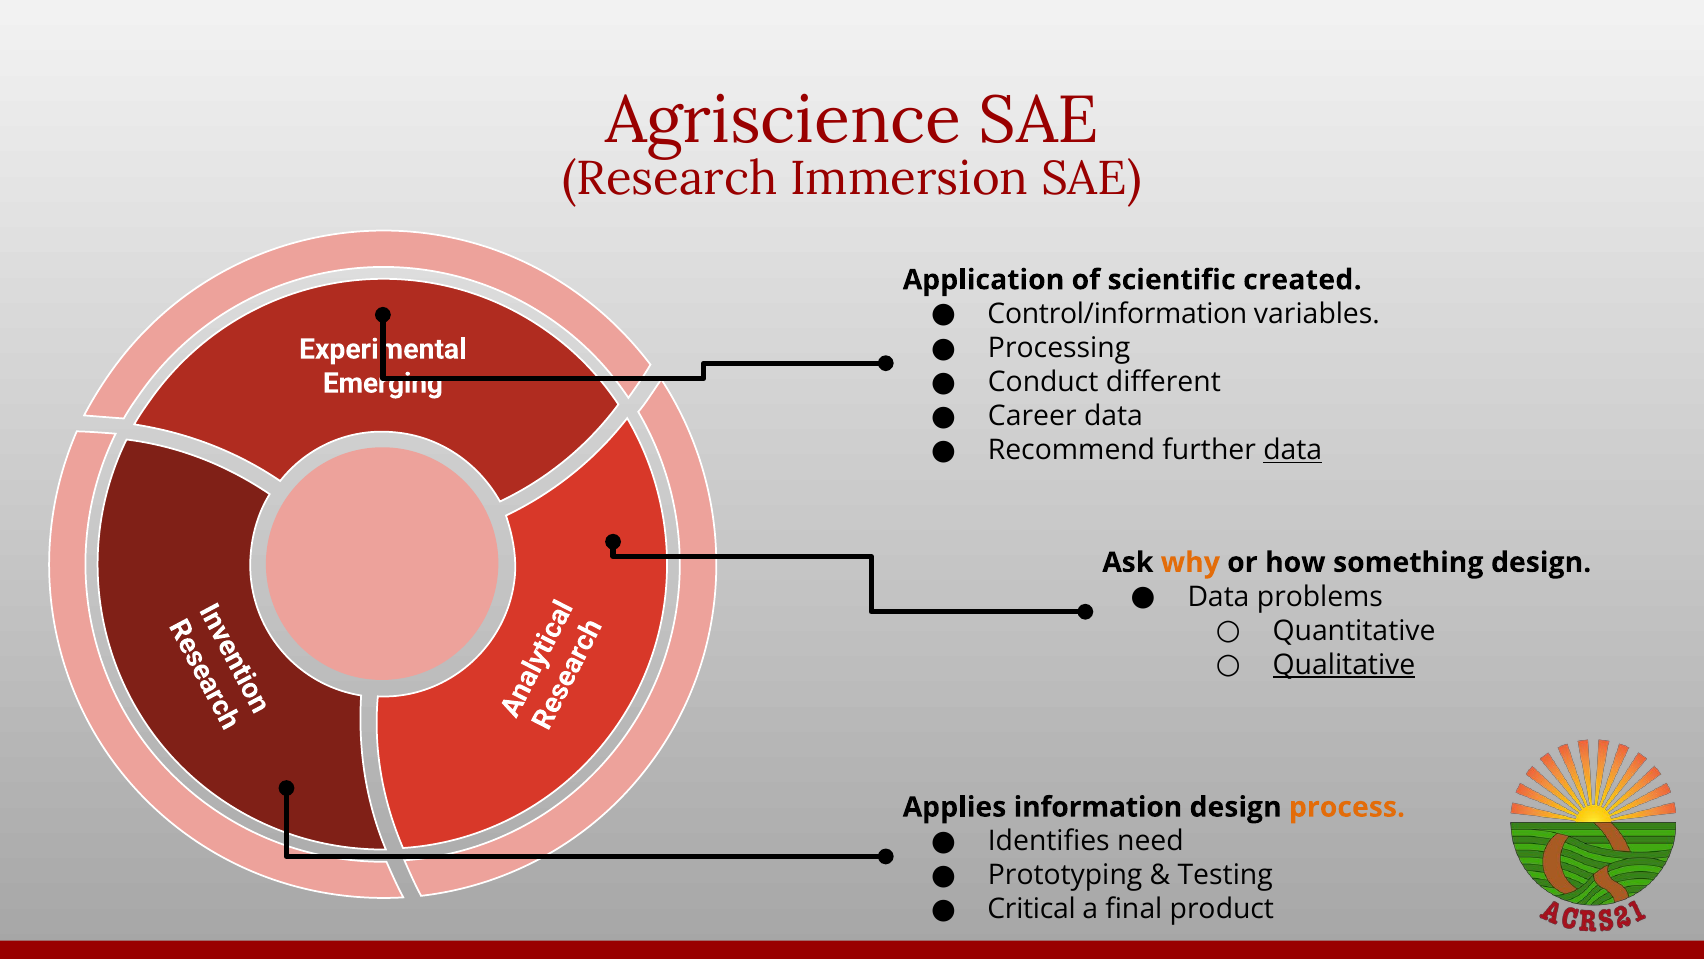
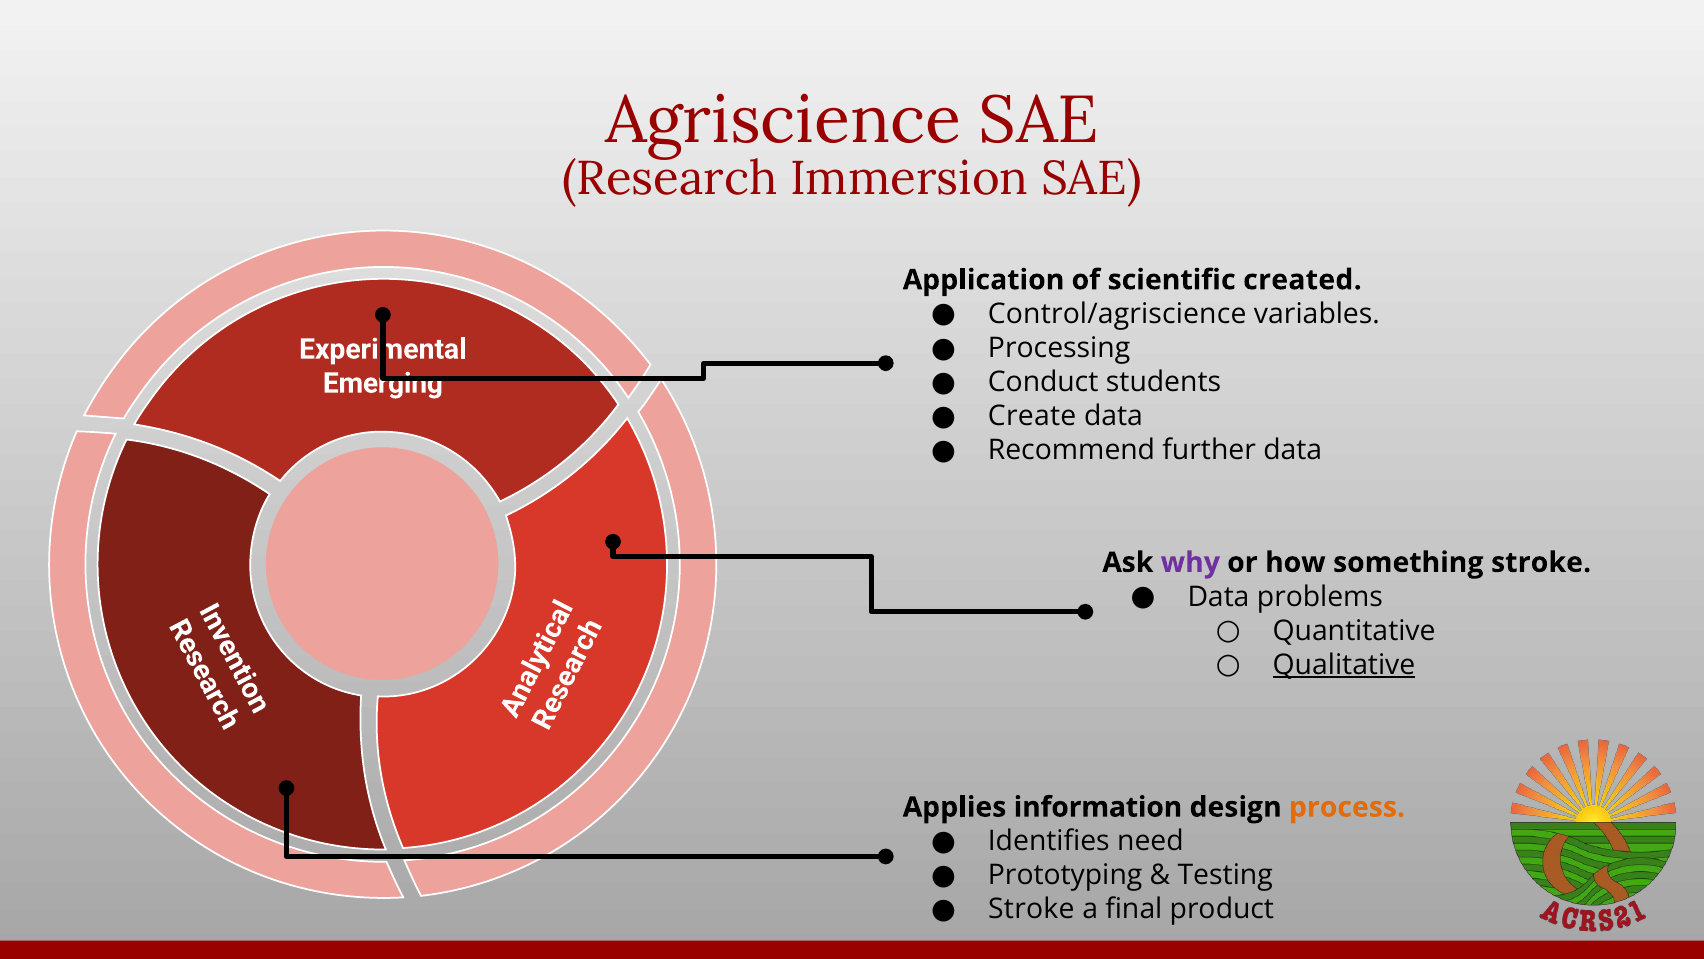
Control/information: Control/information -> Control/agriscience
different: different -> students
Career: Career -> Create
data at (1293, 450) underline: present -> none
why colour: orange -> purple
something design: design -> stroke
Critical at (1032, 909): Critical -> Stroke
